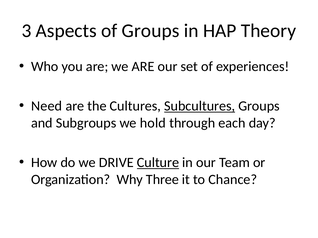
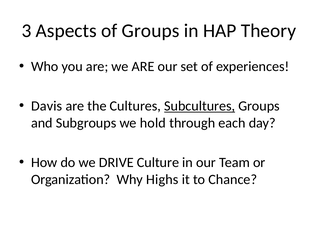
Need: Need -> Davis
Culture underline: present -> none
Three: Three -> Highs
